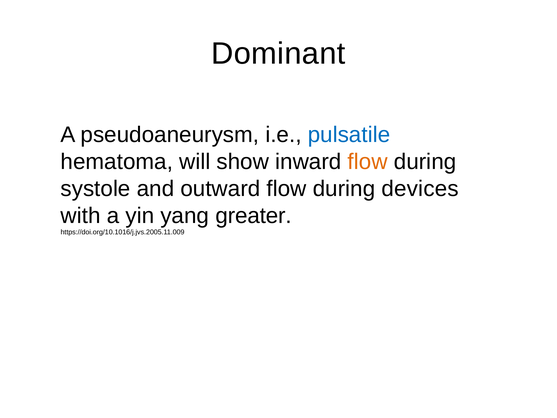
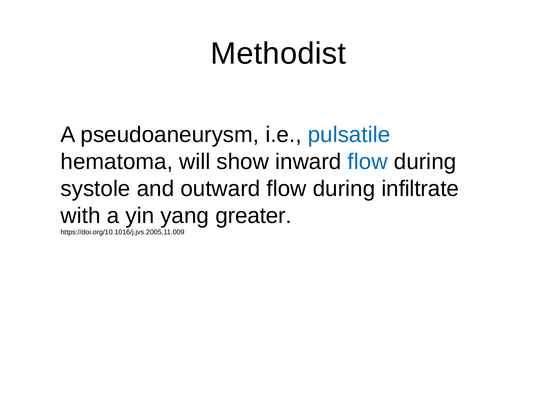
Dominant: Dominant -> Methodist
flow at (368, 162) colour: orange -> blue
devices: devices -> infiltrate
